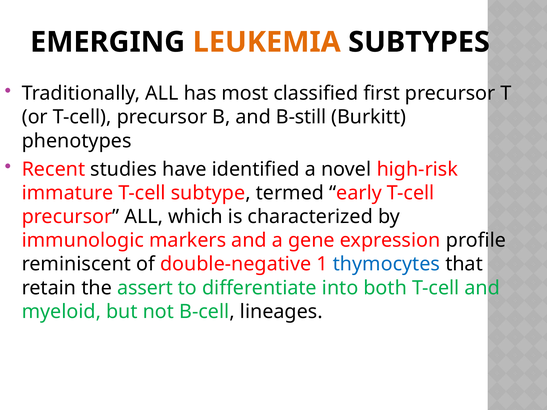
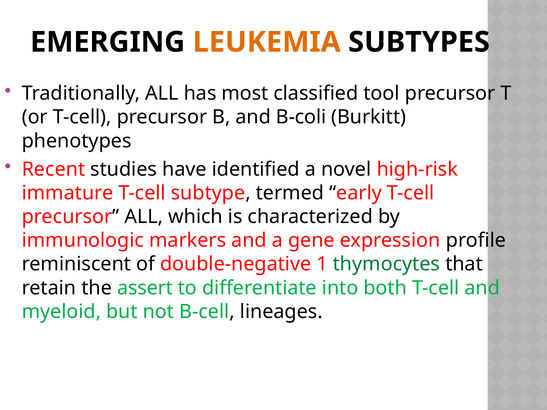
first: first -> tool
B-still: B-still -> B-coli
thymocytes colour: blue -> green
